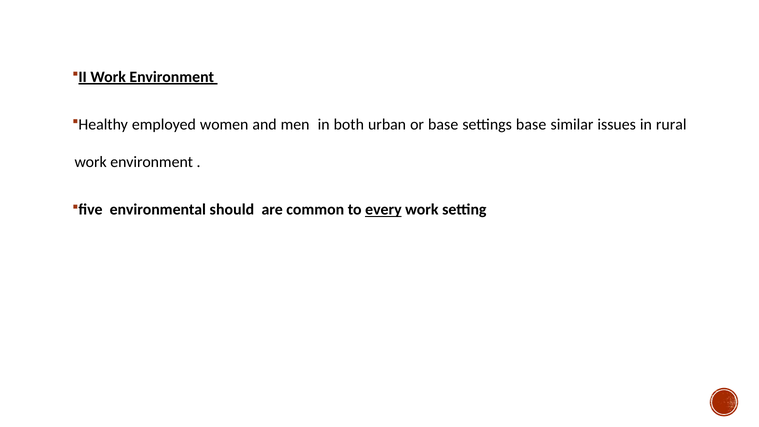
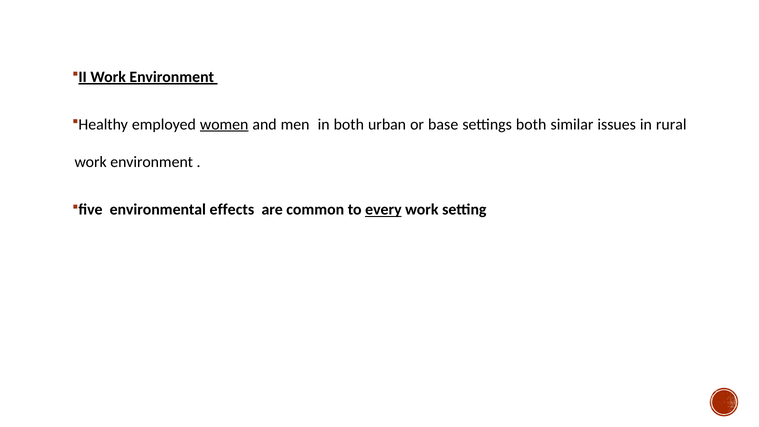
women underline: none -> present
settings base: base -> both
should: should -> effects
